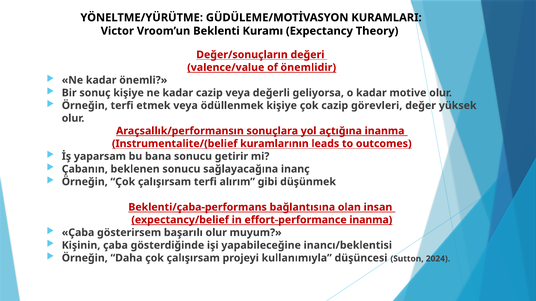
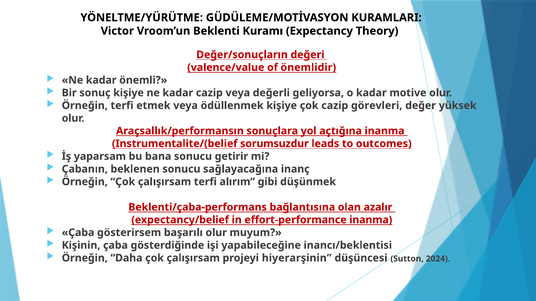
kuramlarının: kuramlarının -> sorumsuzdur
insan: insan -> azalır
kullanımıyla: kullanımıyla -> hiyerarşinin
